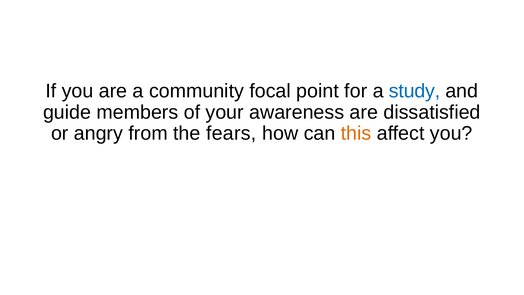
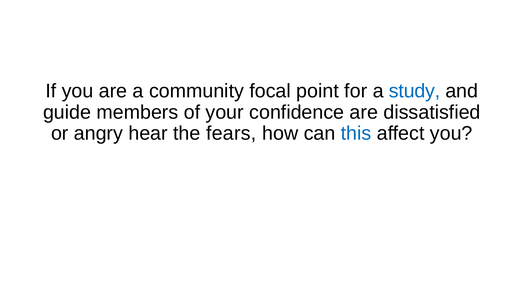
awareness: awareness -> confidence
from: from -> hear
this colour: orange -> blue
